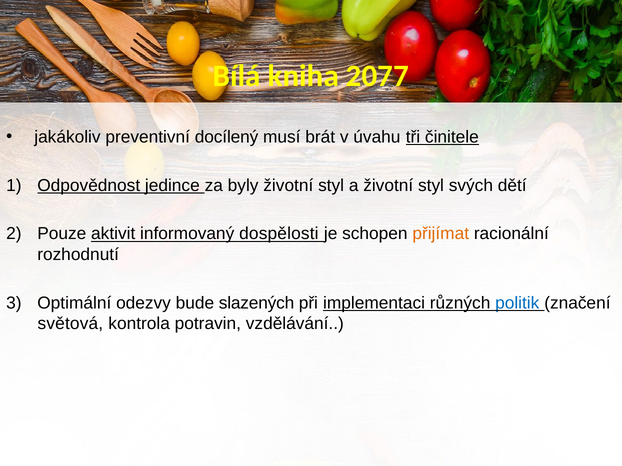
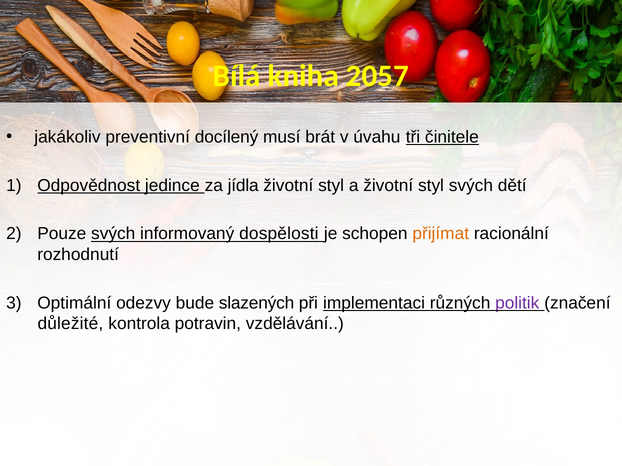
2077: 2077 -> 2057
byly: byly -> jídla
Pouze aktivit: aktivit -> svých
politik colour: blue -> purple
světová: světová -> důležité
